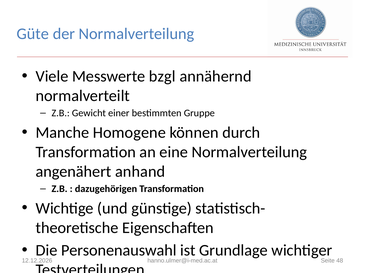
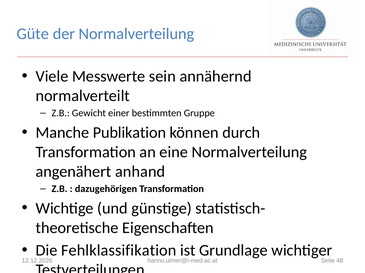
bzgl: bzgl -> sein
Homogene: Homogene -> Publikation
Personenauswahl: Personenauswahl -> Fehlklassifikation
